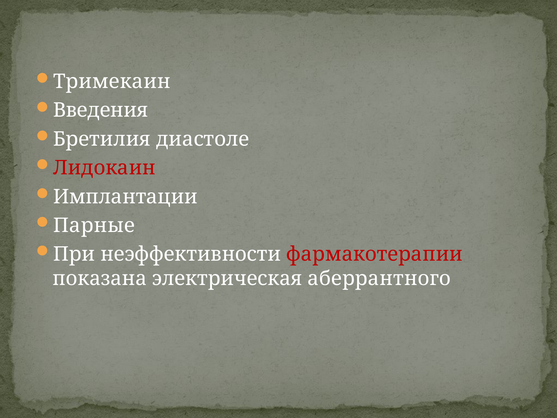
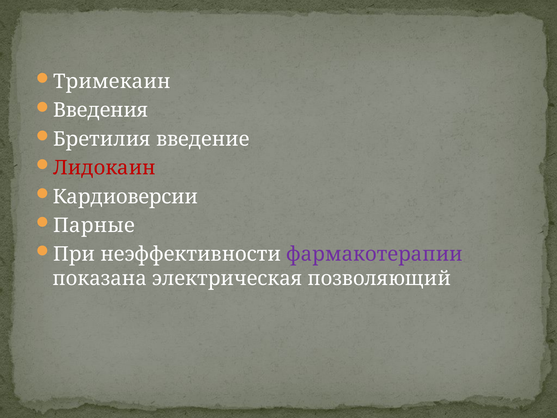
диастоле: диастоле -> введение
Имплантации: Имплантации -> Кардиоверсии
фармакотерапии colour: red -> purple
аберрантного: аберрантного -> позволяющий
